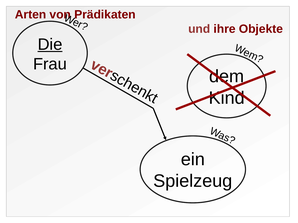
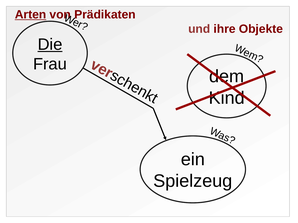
Arten underline: none -> present
